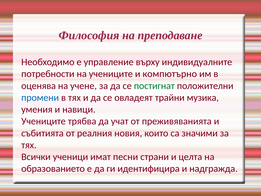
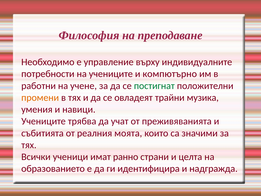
оценява: оценява -> работни
промени colour: blue -> orange
новия: новия -> моята
песни: песни -> ранно
